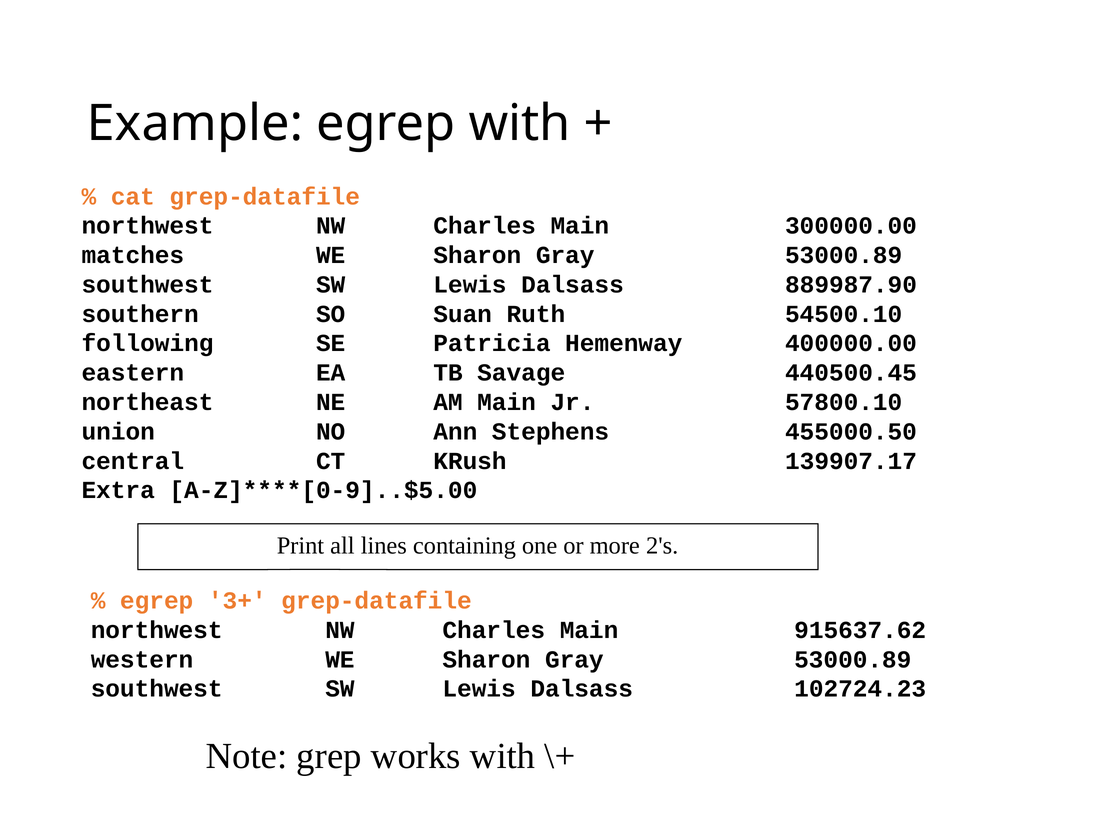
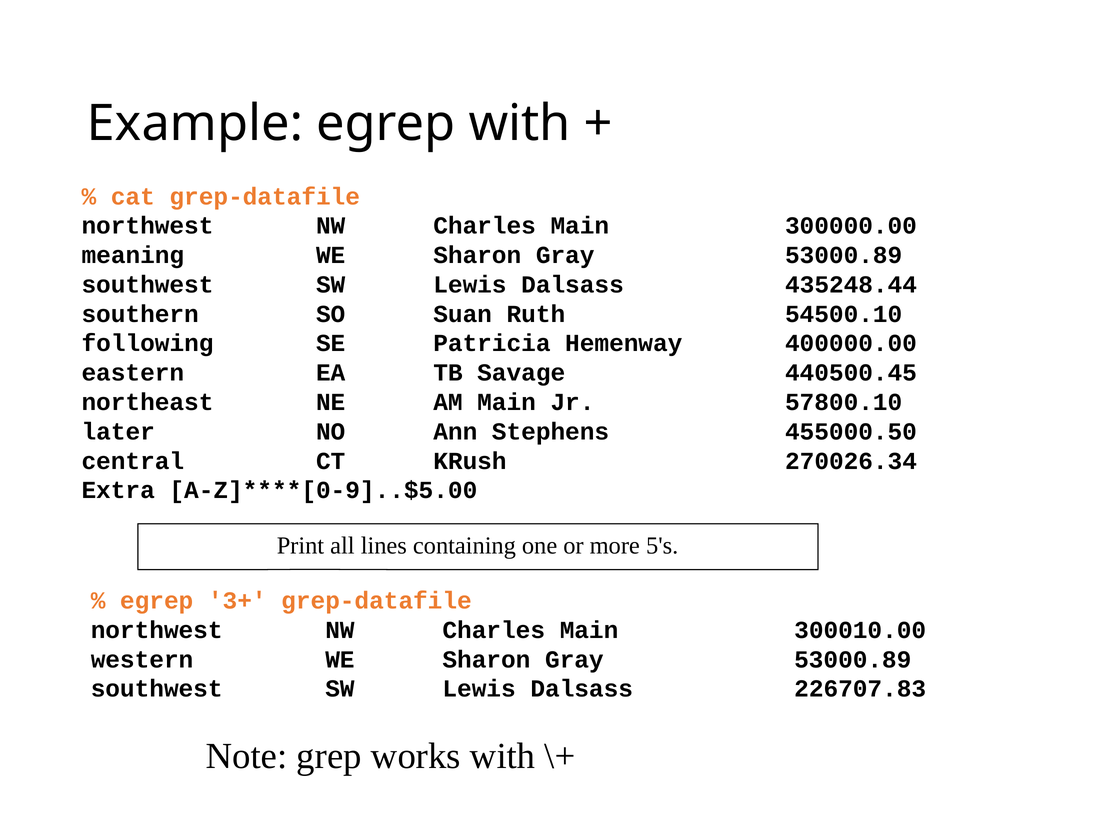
matches: matches -> meaning
889987.90: 889987.90 -> 435248.44
union: union -> later
139907.17: 139907.17 -> 270026.34
2's: 2's -> 5's
915637.62: 915637.62 -> 300010.00
102724.23: 102724.23 -> 226707.83
